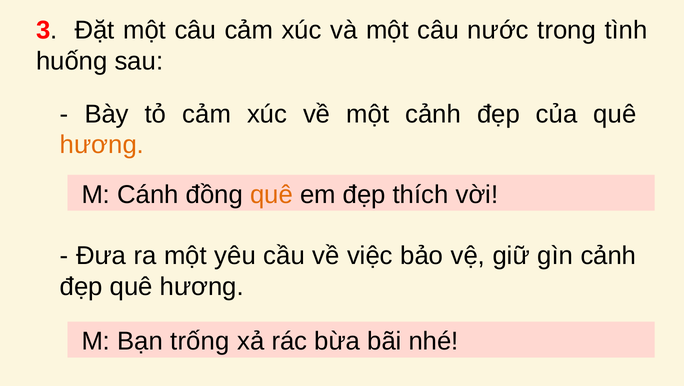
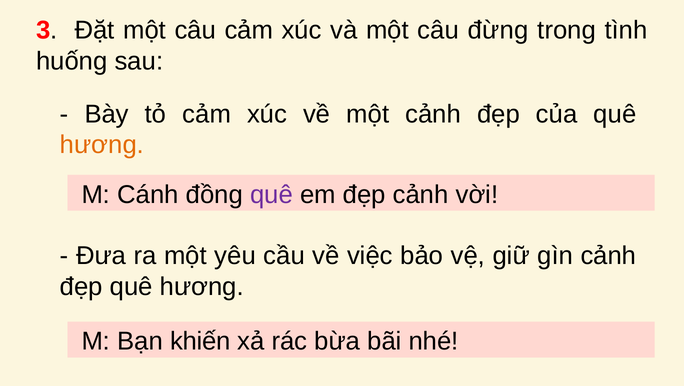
nước: nước -> đừng
quê at (271, 194) colour: orange -> purple
đẹp thích: thích -> cảnh
trống: trống -> khiến
